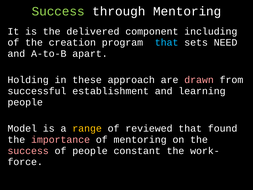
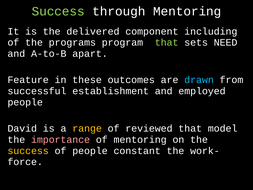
creation: creation -> programs
that at (167, 42) colour: light blue -> light green
Holding: Holding -> Feature
approach: approach -> outcomes
drawn colour: pink -> light blue
learning: learning -> employed
Model: Model -> David
found: found -> model
success at (28, 151) colour: pink -> yellow
